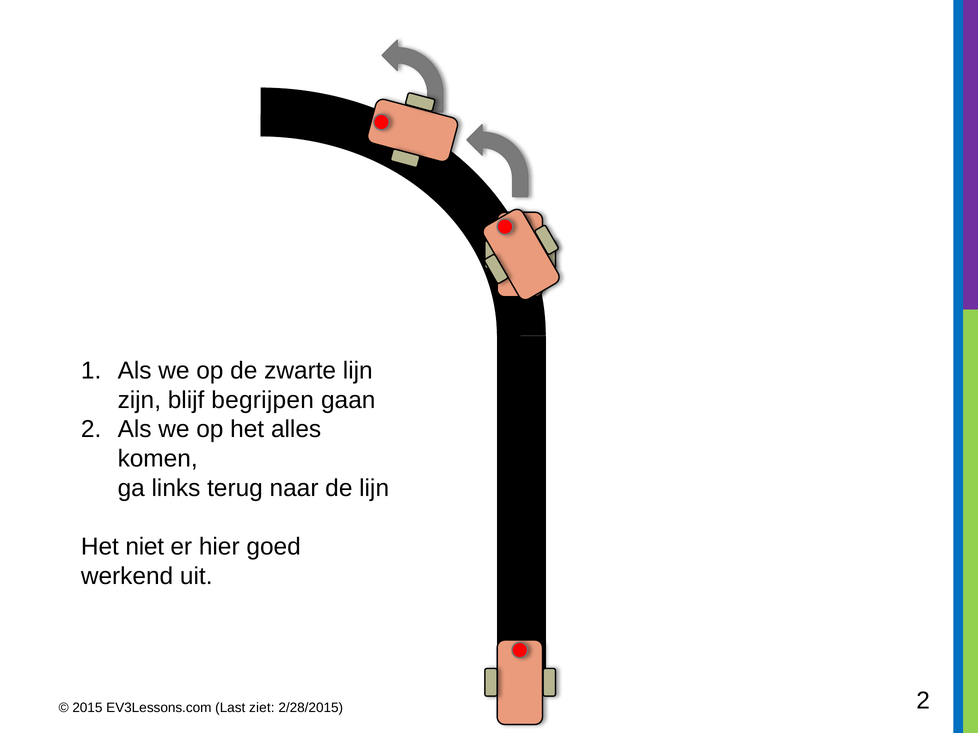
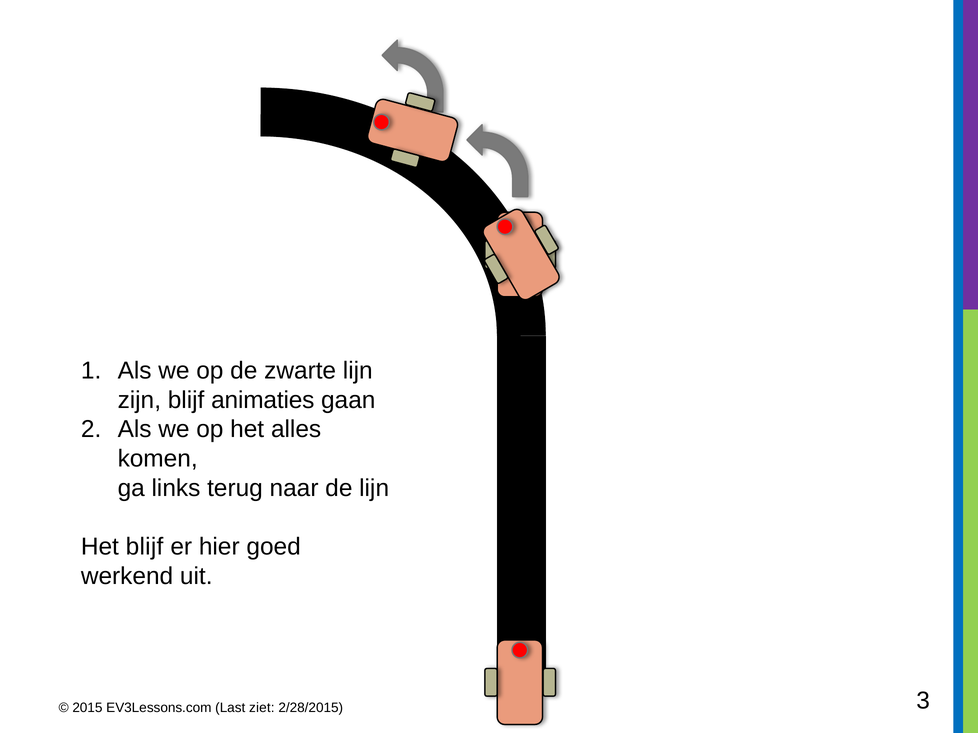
begrijpen: begrijpen -> animaties
Het niet: niet -> blijf
2/28/2015 2: 2 -> 3
